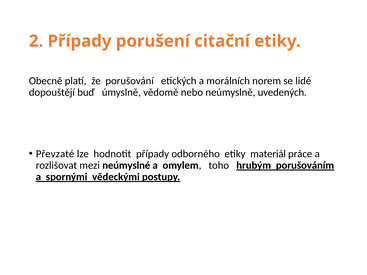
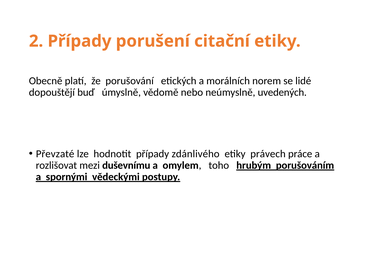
odborného: odborného -> zdánlivého
materiál: materiál -> právech
neúmyslné: neúmyslné -> duševnímu
